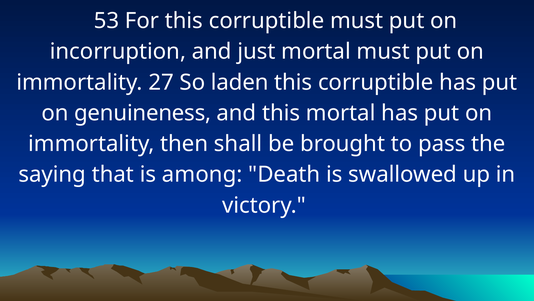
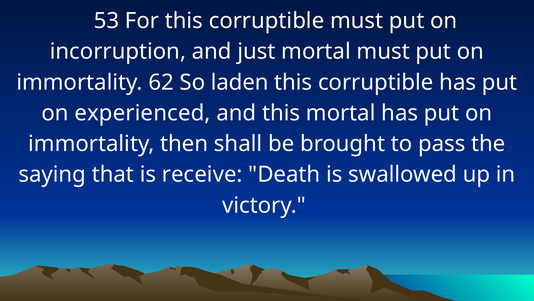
27: 27 -> 62
genuineness: genuineness -> experienced
among: among -> receive
